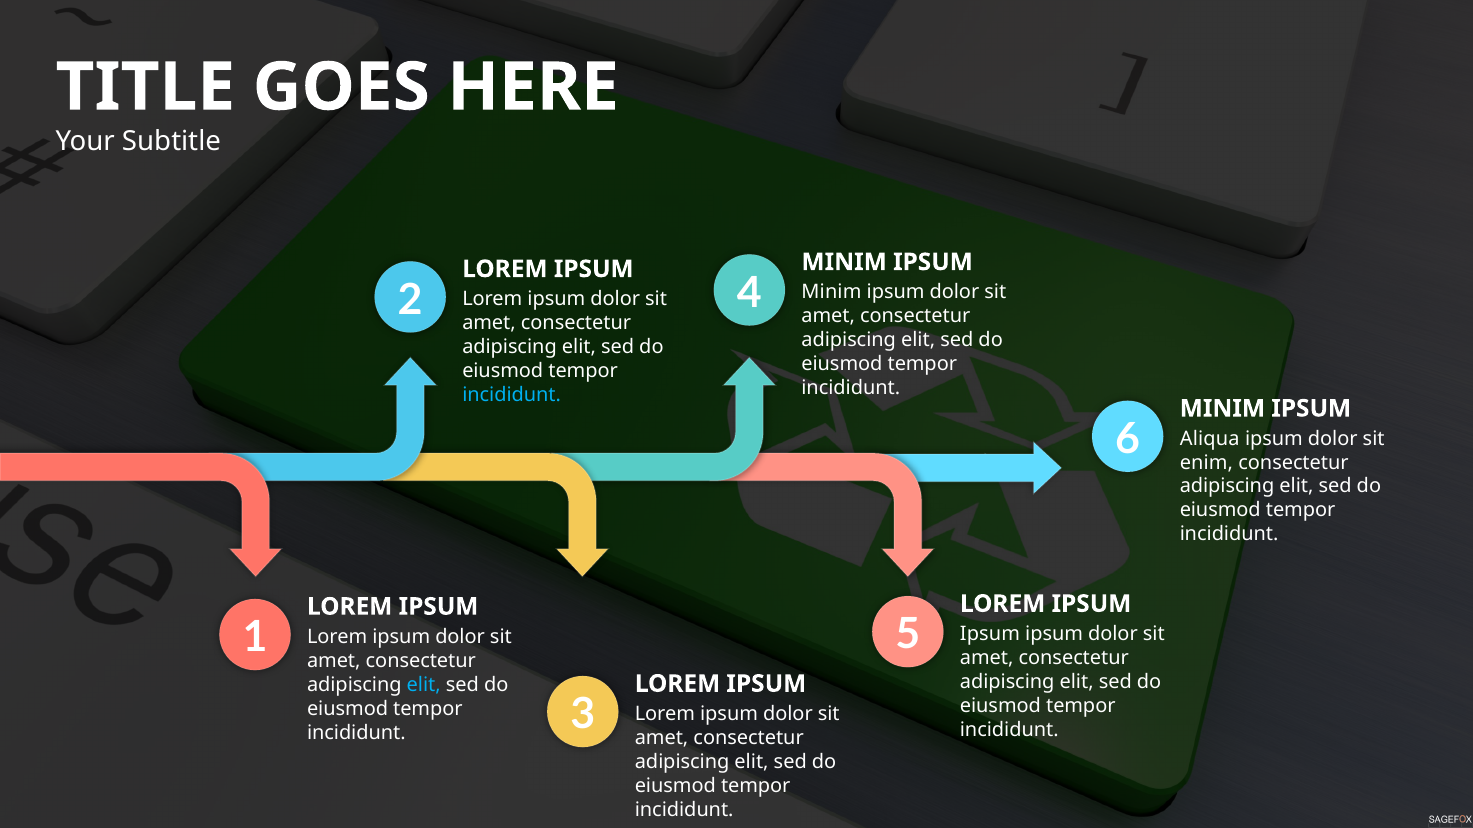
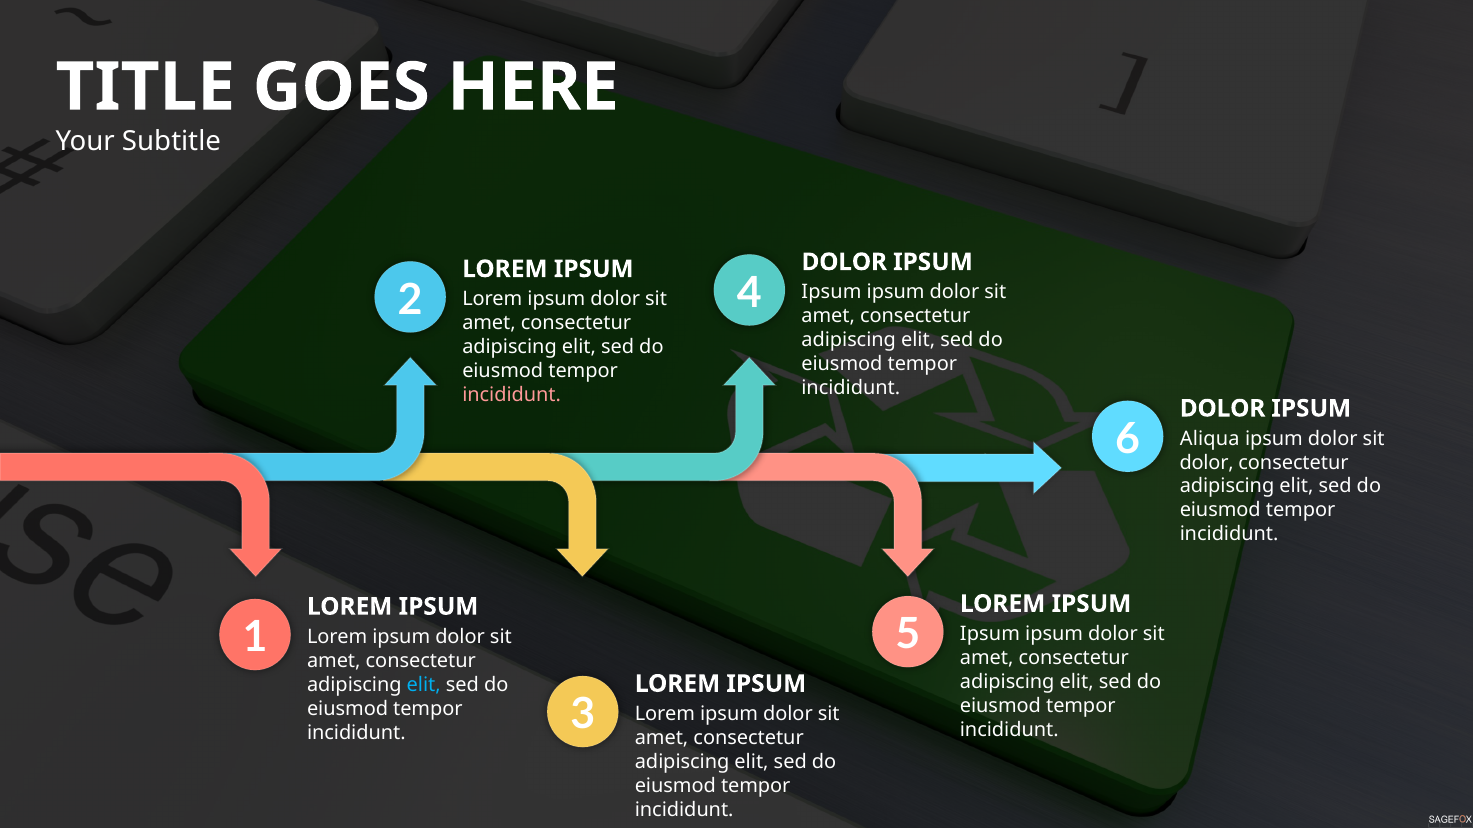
MINIM at (844, 262): MINIM -> DOLOR
Minim at (831, 292): Minim -> Ipsum
incididunt at (512, 395) colour: light blue -> pink
MINIM at (1222, 409): MINIM -> DOLOR
enim at (1206, 463): enim -> dolor
